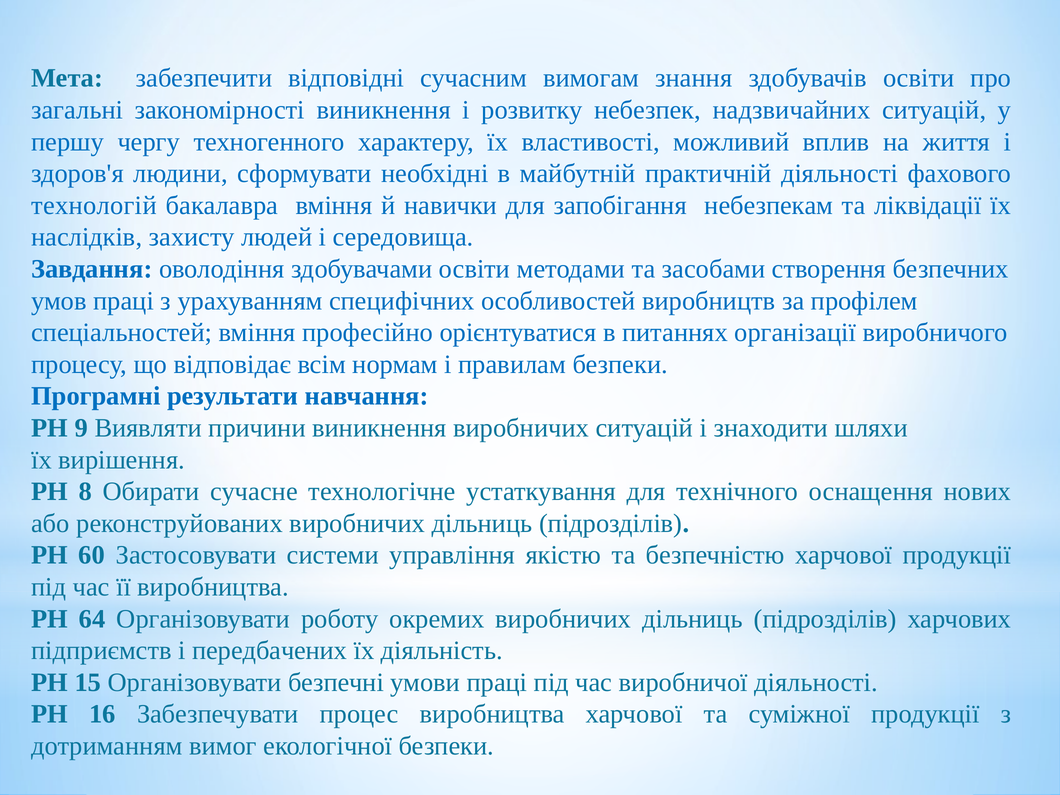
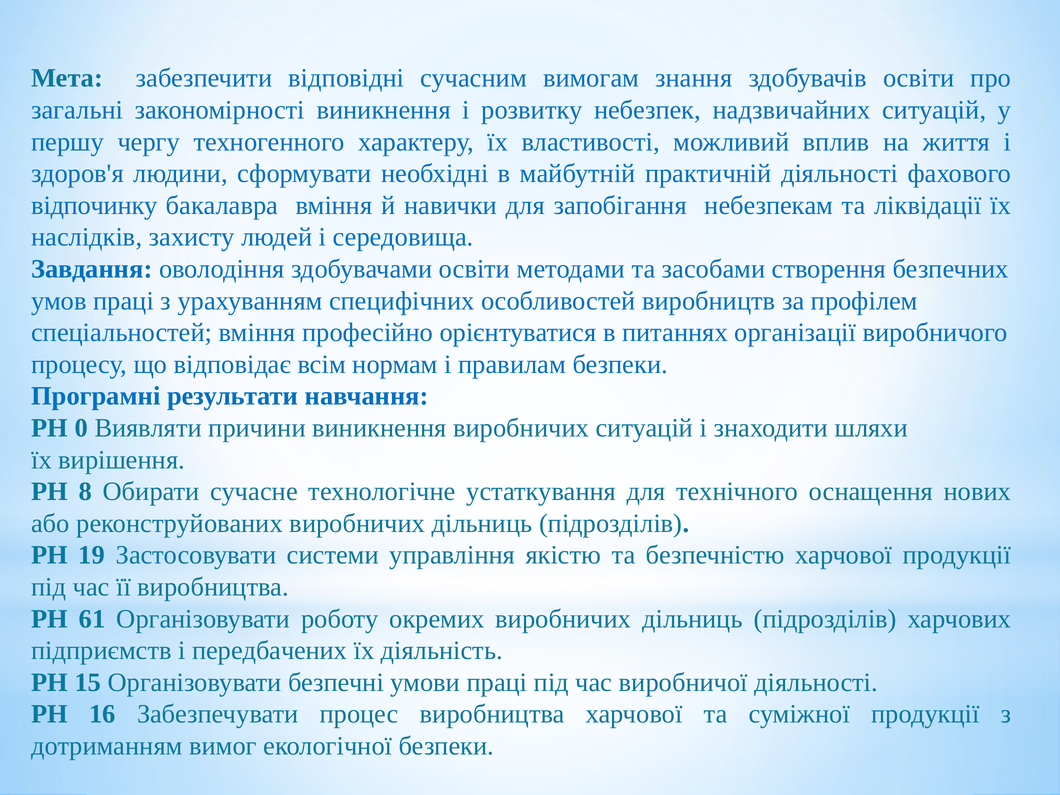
технологій: технологій -> відпочинку
9: 9 -> 0
60: 60 -> 19
64: 64 -> 61
